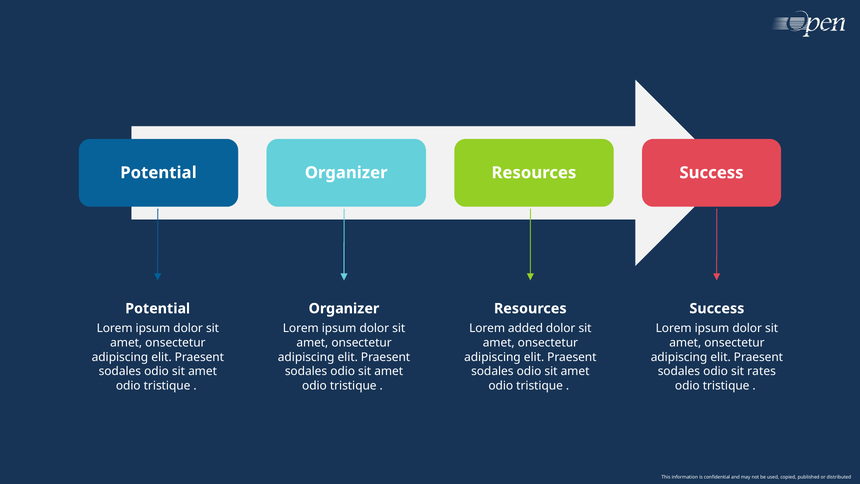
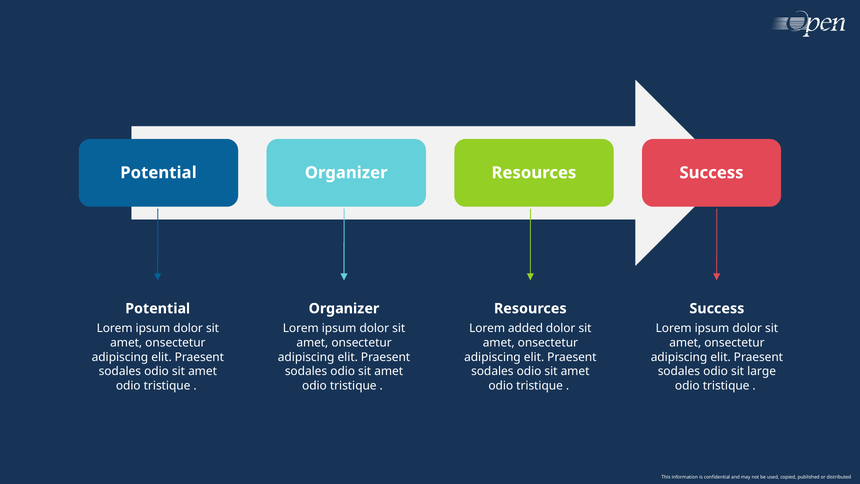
rates: rates -> large
